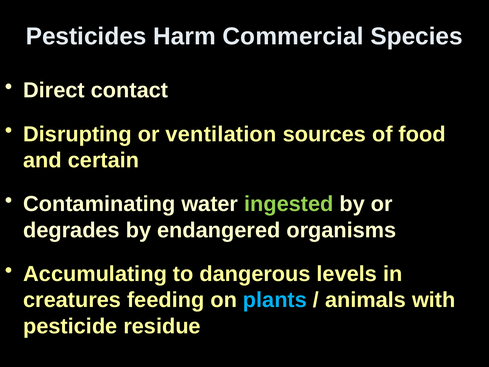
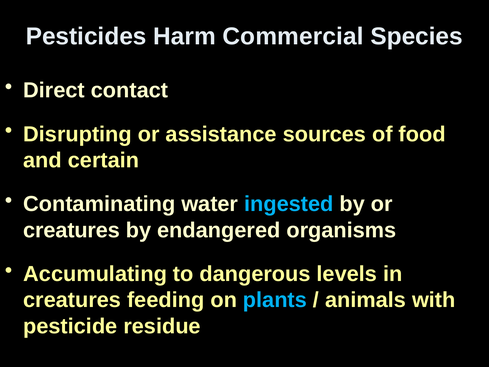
ventilation: ventilation -> assistance
ingested colour: light green -> light blue
degrades at (71, 230): degrades -> creatures
